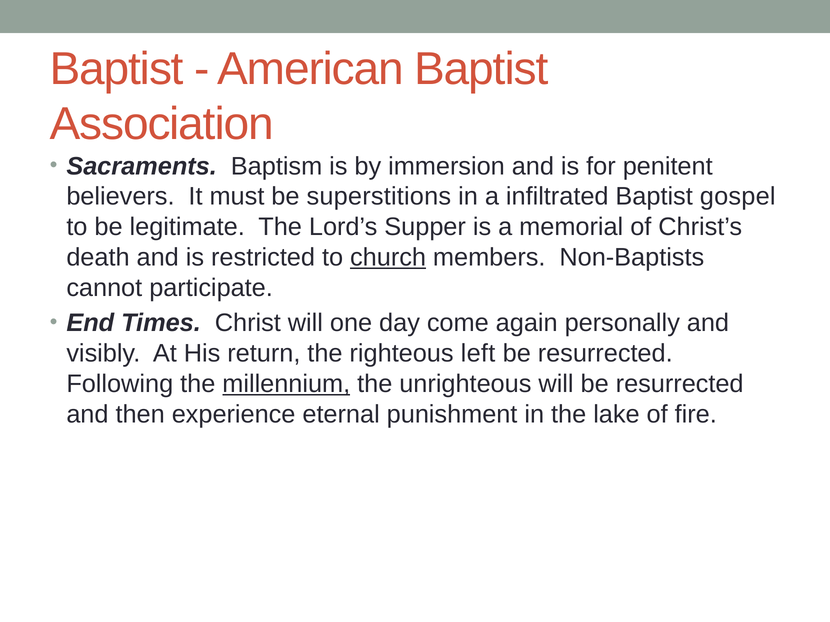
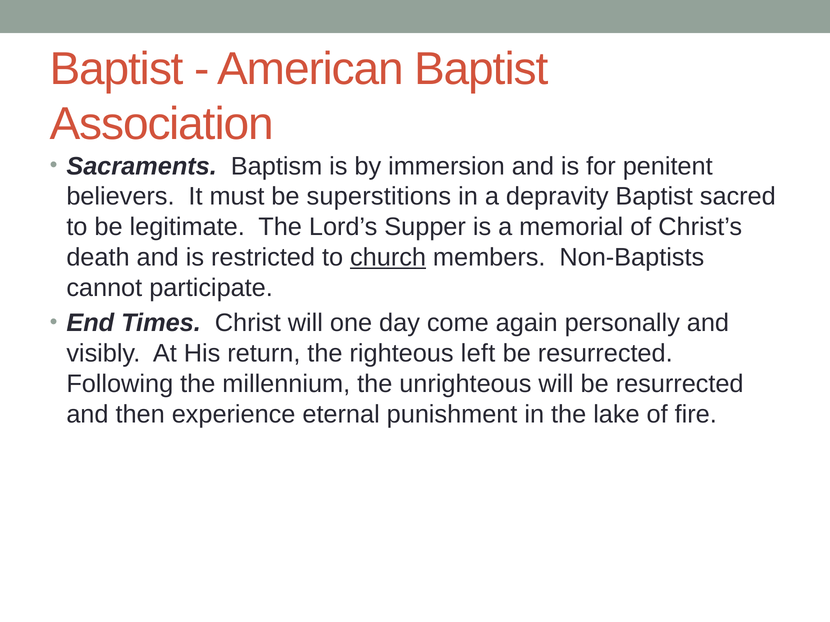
infiltrated: infiltrated -> depravity
gospel: gospel -> sacred
millennium underline: present -> none
